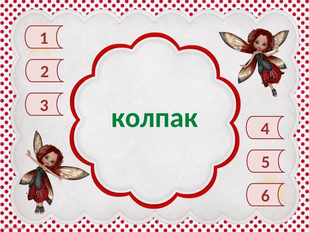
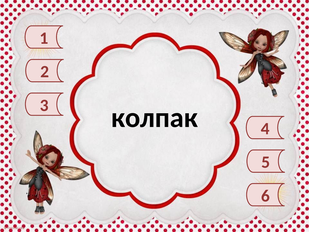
колпак colour: green -> black
